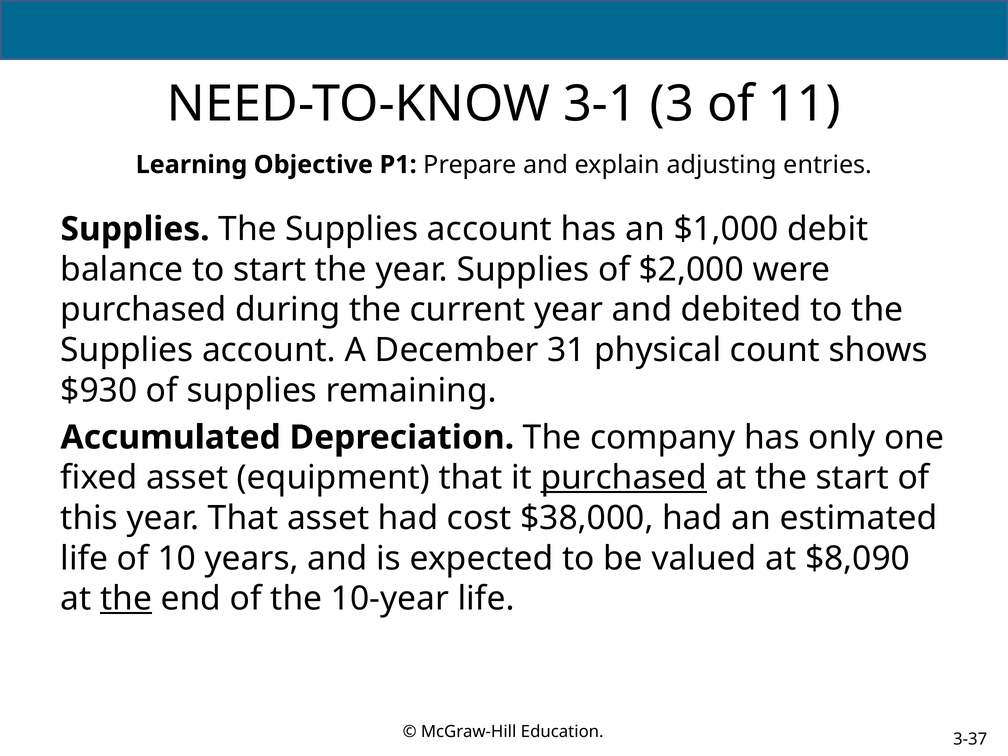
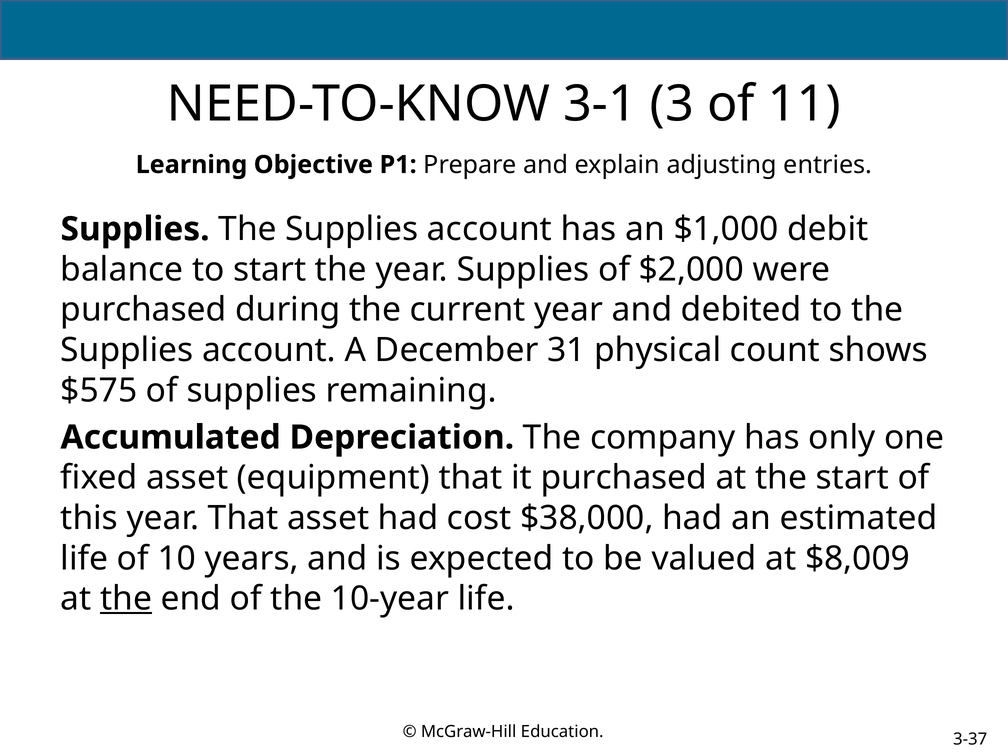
$930: $930 -> $575
purchased at (624, 478) underline: present -> none
$8,090: $8,090 -> $8,009
